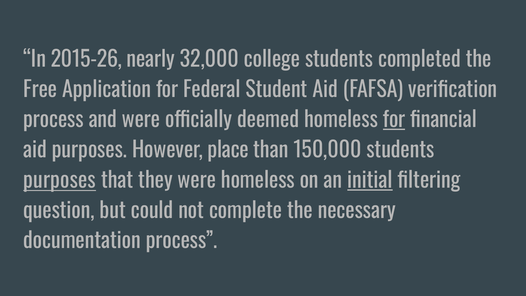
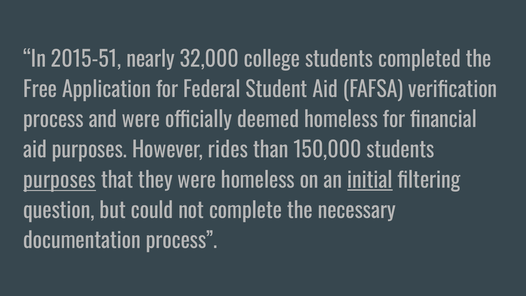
2015-26: 2015-26 -> 2015-51
for at (394, 120) underline: present -> none
place: place -> rides
